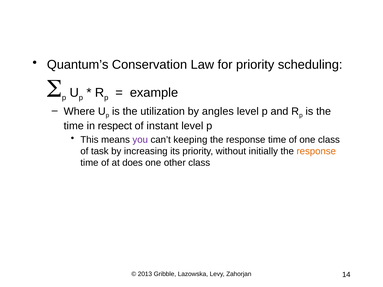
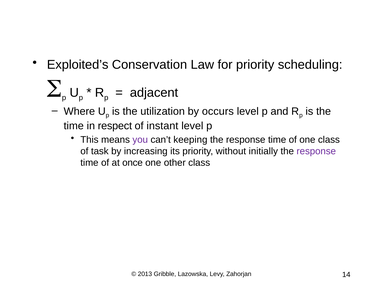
Quantum’s: Quantum’s -> Exploited’s
example: example -> adjacent
angles: angles -> occurs
response at (316, 151) colour: orange -> purple
does: does -> once
